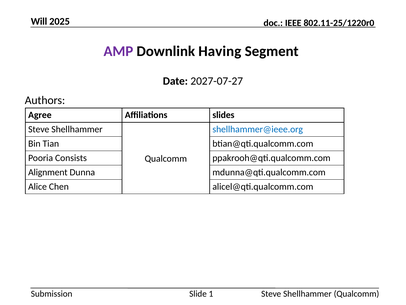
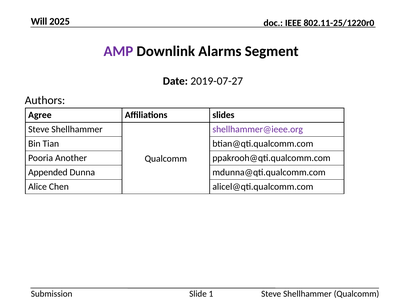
Having: Having -> Alarms
2027-07-27: 2027-07-27 -> 2019-07-27
shellhammer@ieee.org colour: blue -> purple
Consists: Consists -> Another
Alignment: Alignment -> Appended
